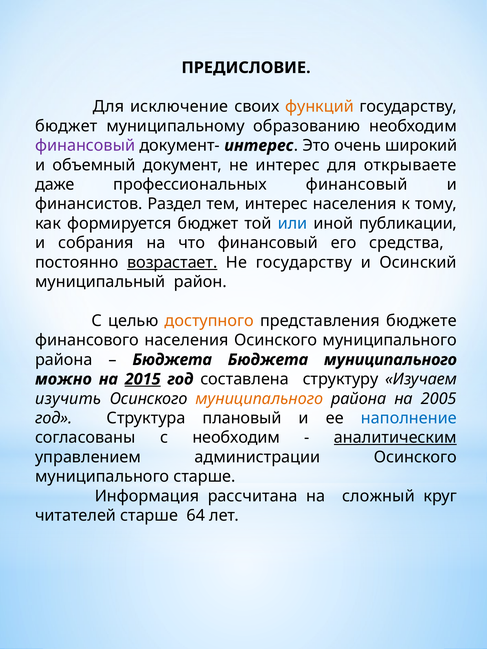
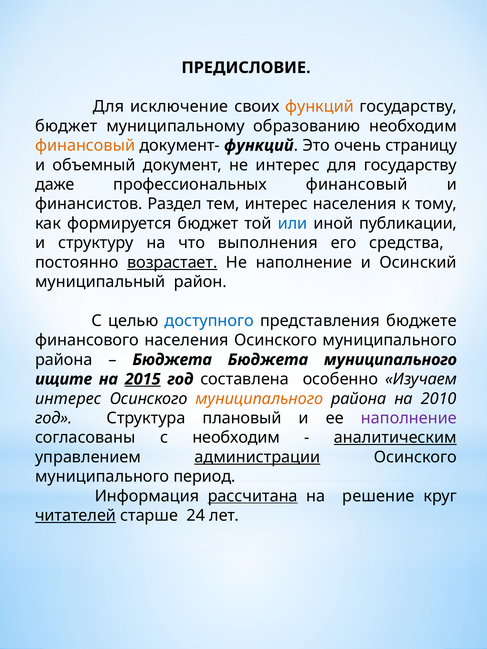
финансовый at (85, 146) colour: purple -> orange
документ- интерес: интерес -> функций
широкий: широкий -> страницу
для открываете: открываете -> государству
собрания: собрания -> структуру
что финансовый: финансовый -> выполнения
Не государству: государству -> наполнение
доступного colour: orange -> blue
можно: можно -> ищите
структуру: структуру -> особенно
изучить at (68, 399): изучить -> интерес
2005: 2005 -> 2010
наполнение at (409, 418) colour: blue -> purple
администрации underline: none -> present
муниципального старше: старше -> период
рассчитана underline: none -> present
сложный: сложный -> решение
читателей underline: none -> present
64: 64 -> 24
